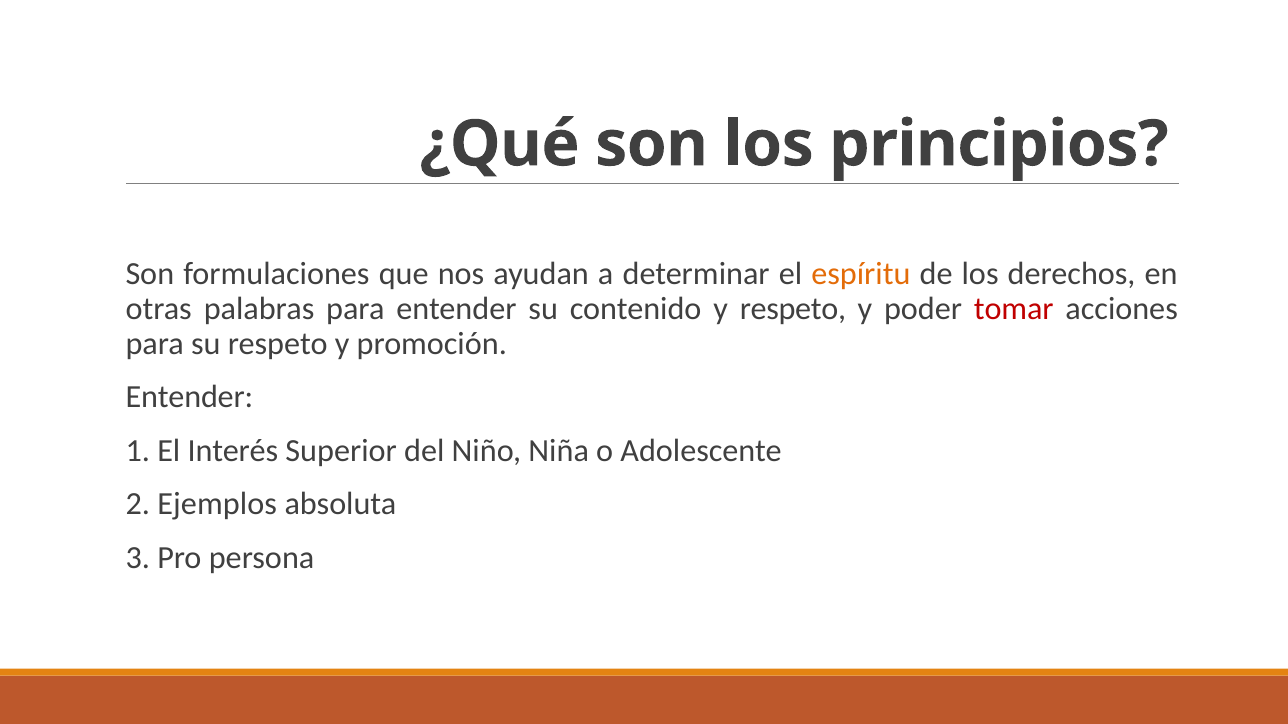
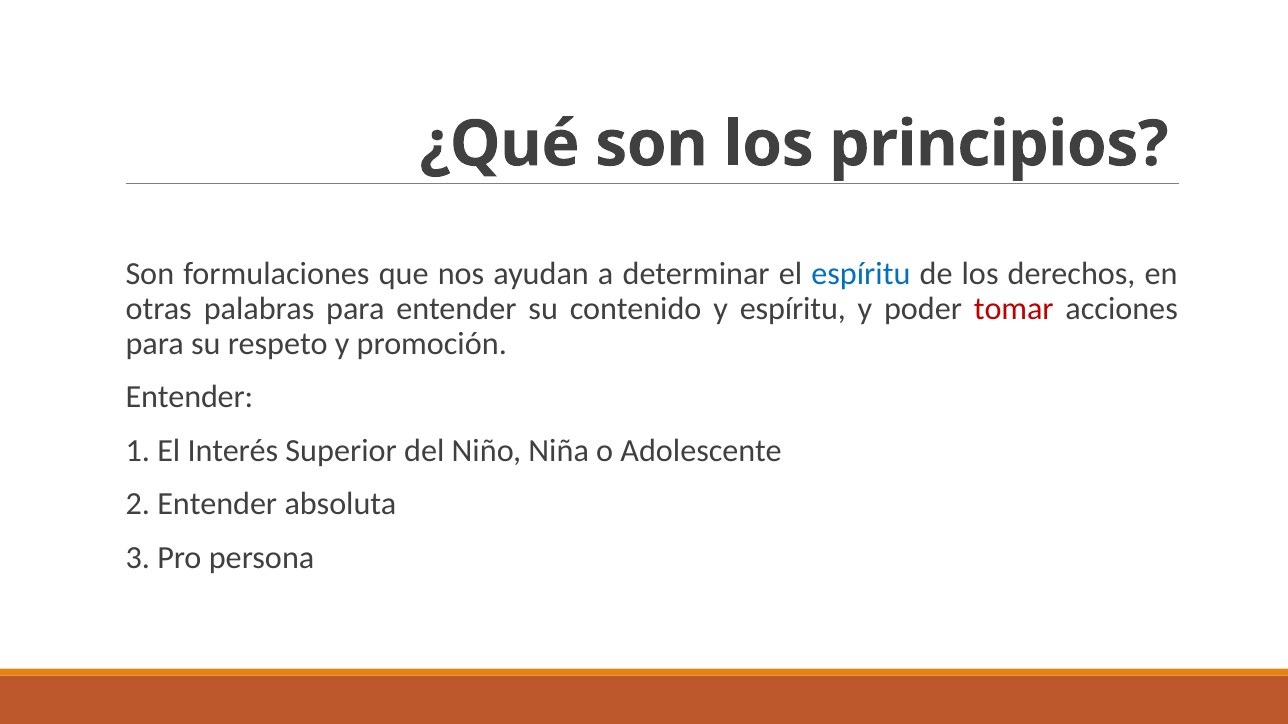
espíritu at (861, 274) colour: orange -> blue
y respeto: respeto -> espíritu
2 Ejemplos: Ejemplos -> Entender
